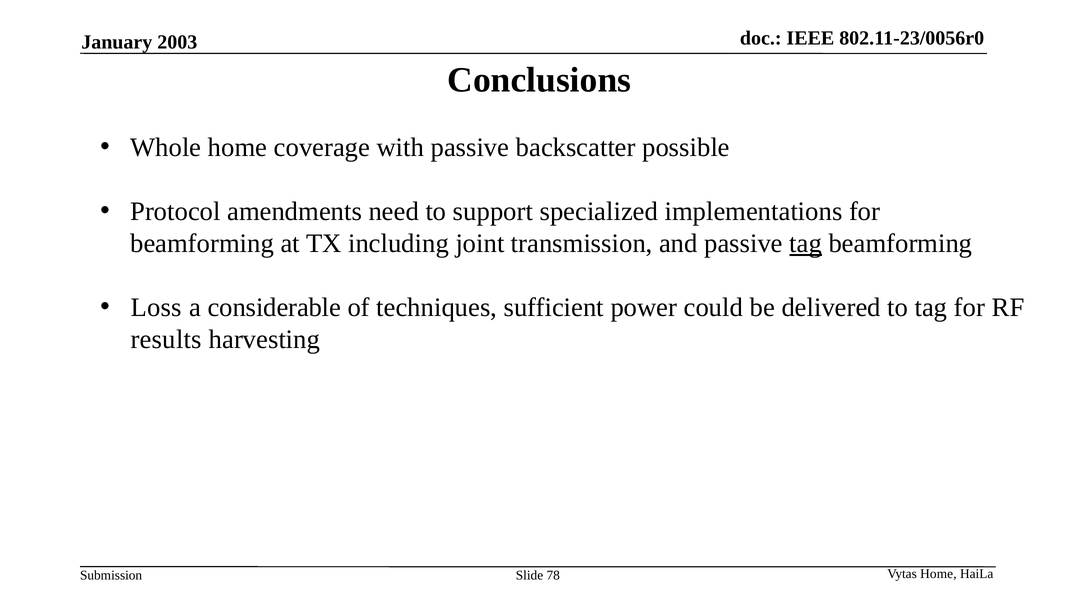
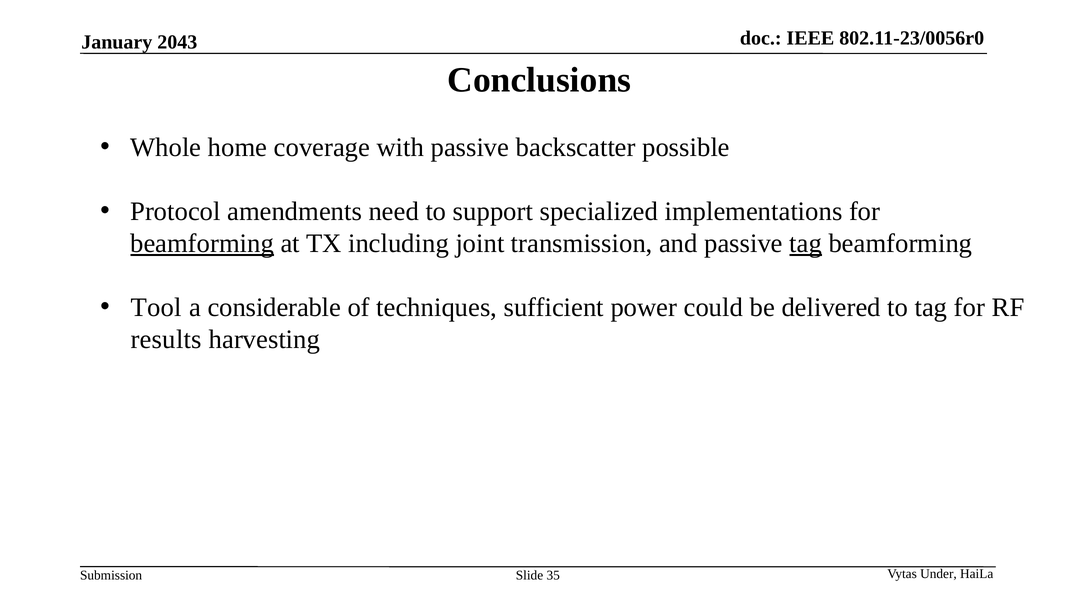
2003: 2003 -> 2043
beamforming at (202, 244) underline: none -> present
Loss: Loss -> Tool
78: 78 -> 35
Vytas Home: Home -> Under
